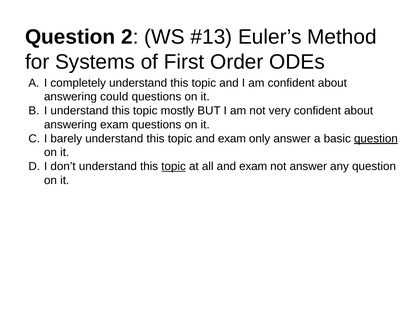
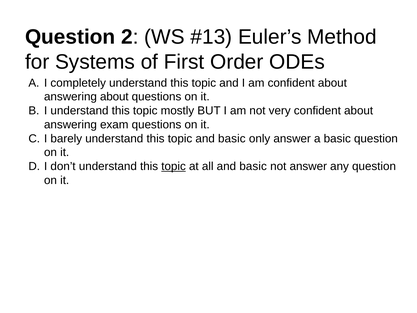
answering could: could -> about
topic and exam: exam -> basic
question at (376, 138) underline: present -> none
all and exam: exam -> basic
